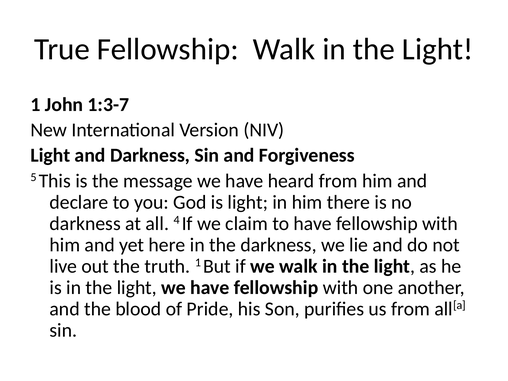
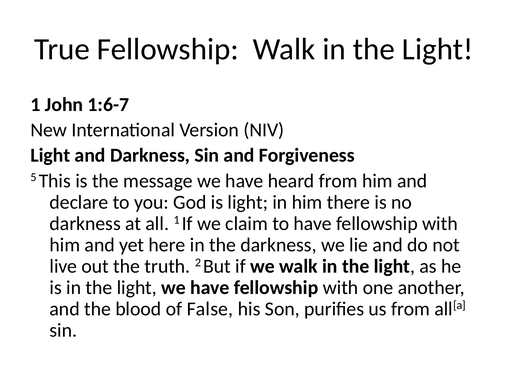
1:3-7: 1:3-7 -> 1:6-7
all 4: 4 -> 1
truth 1: 1 -> 2
Pride: Pride -> False
